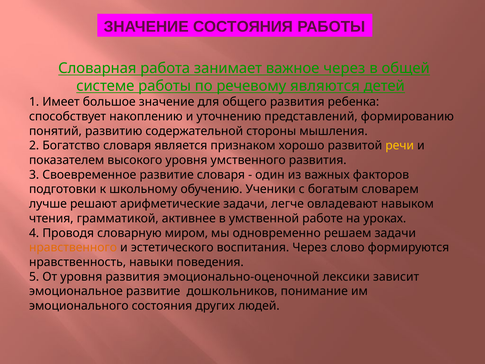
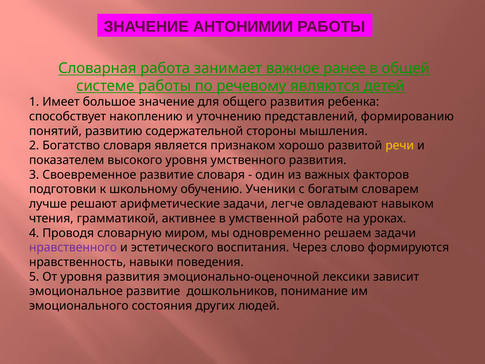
ЗНАЧЕНИЕ СОСТОЯНИЯ: СОСТОЯНИЯ -> АНТОНИМИИ
важное через: через -> ранее
нравственного colour: orange -> purple
